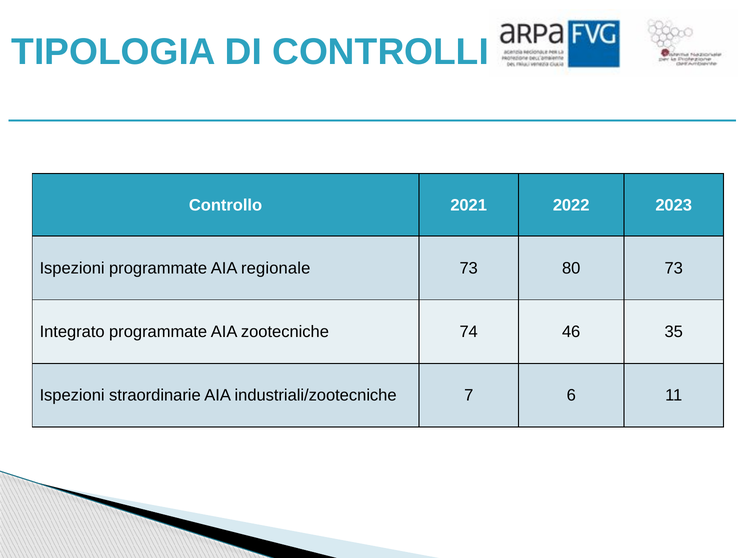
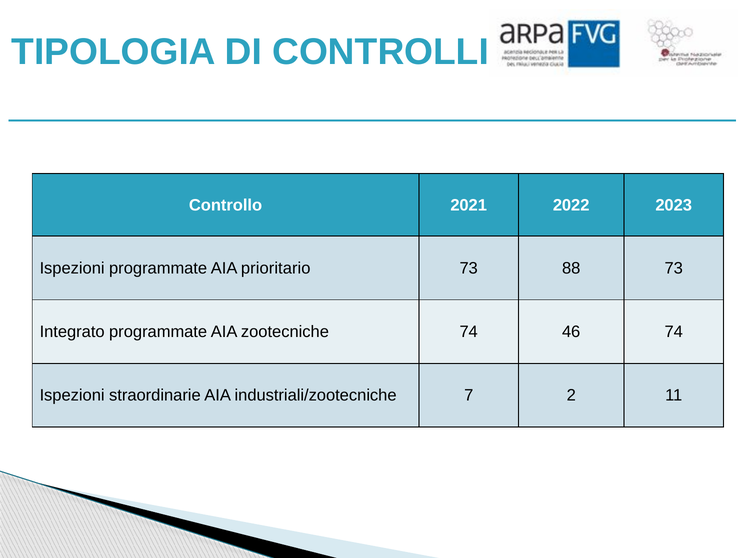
regionale: regionale -> prioritario
80: 80 -> 88
46 35: 35 -> 74
6: 6 -> 2
